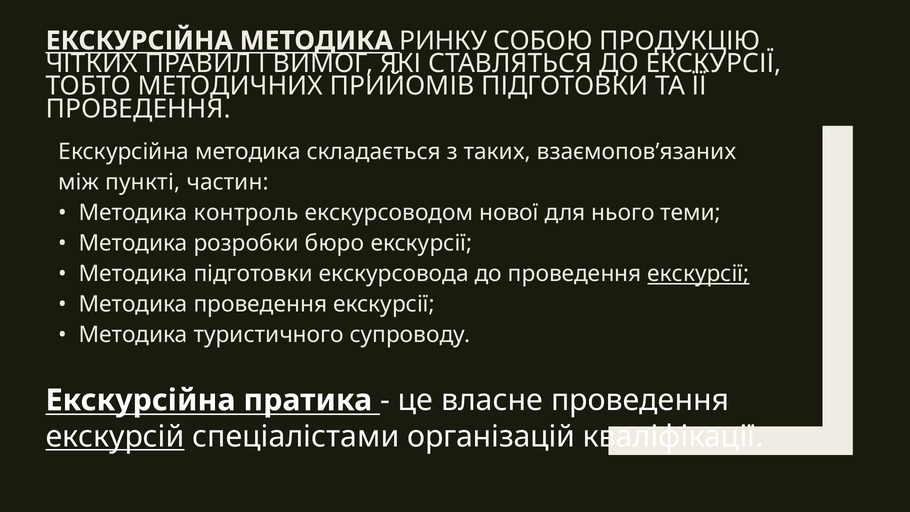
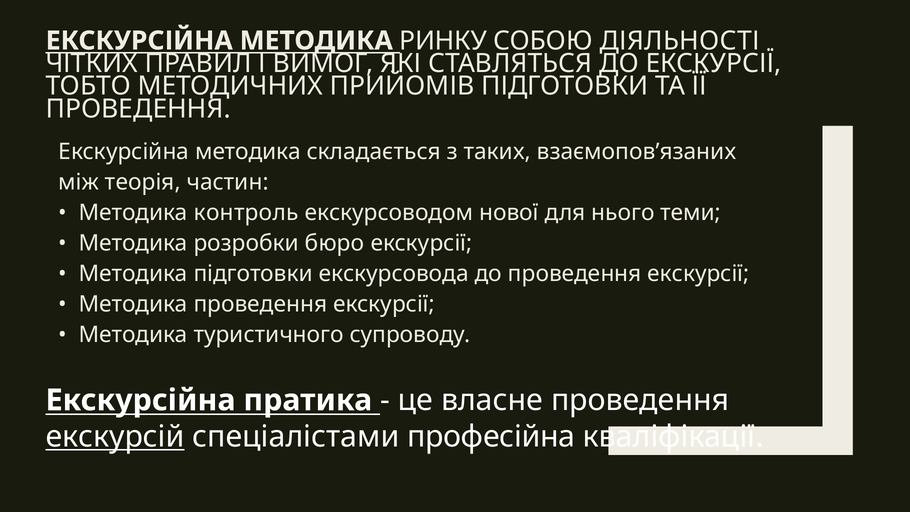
ПРОДУКЦІЮ: ПРОДУКЦІЮ -> ДІЯЛЬНОСТІ
пункті: пункті -> теорія
екскурсії at (698, 274) underline: present -> none
організацій: організацій -> професійна
